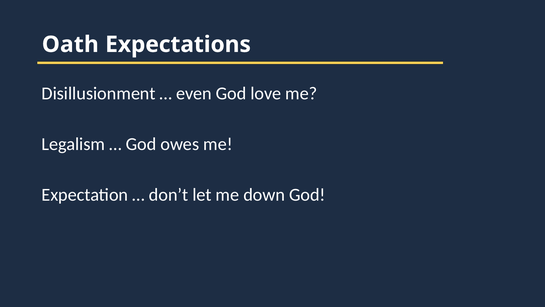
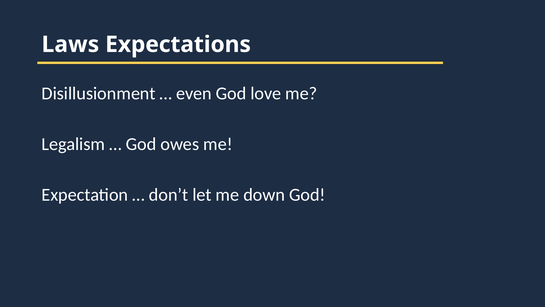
Oath: Oath -> Laws
